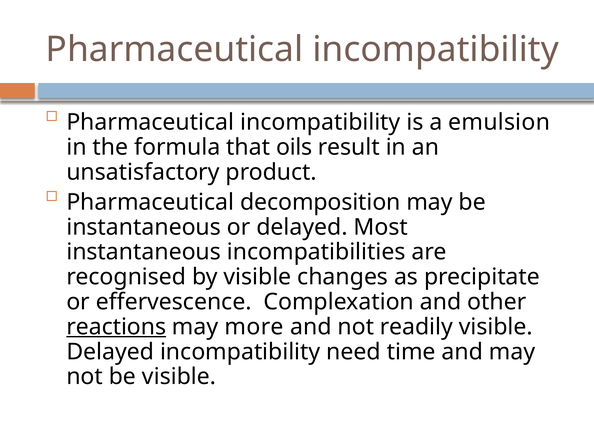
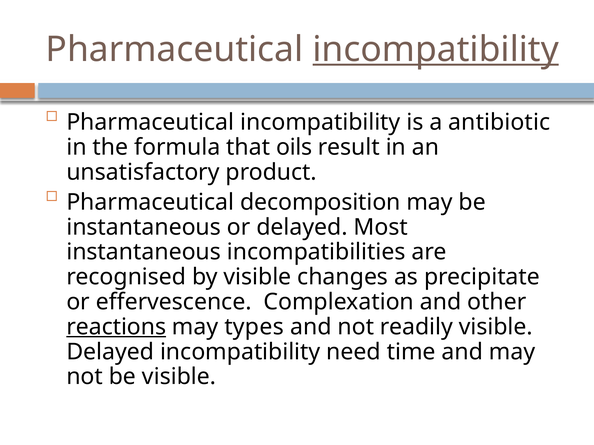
incompatibility at (436, 49) underline: none -> present
emulsion: emulsion -> antibiotic
more: more -> types
